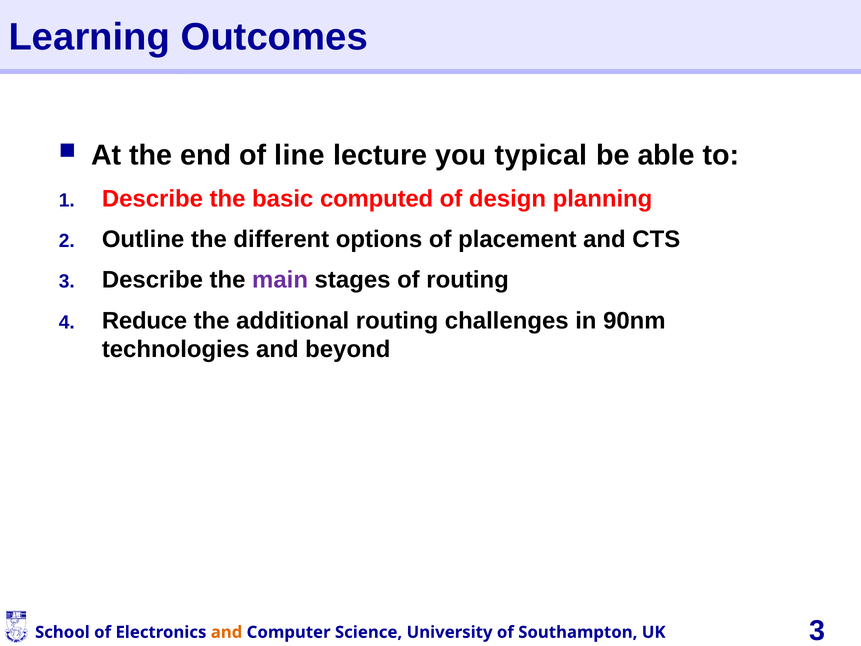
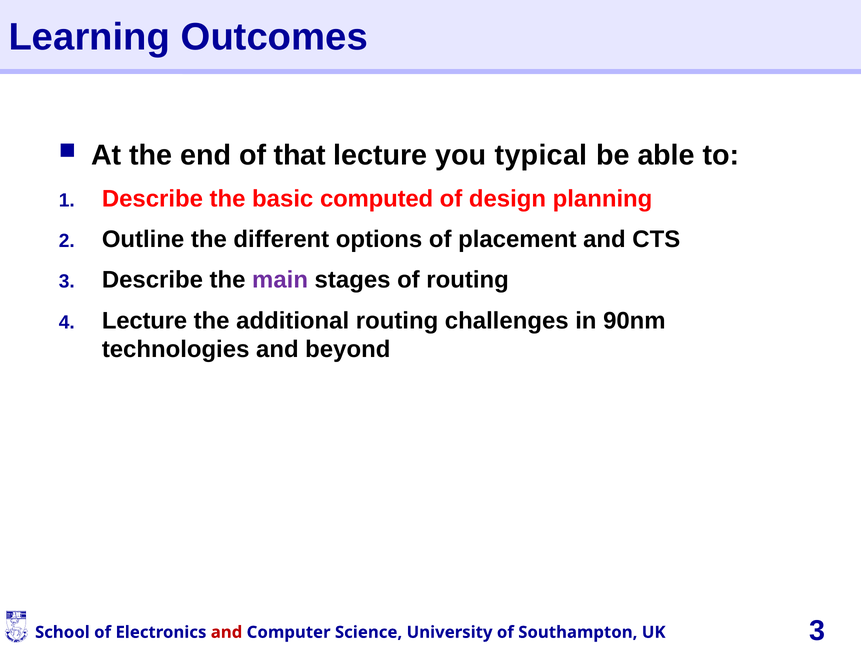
line: line -> that
Reduce at (145, 321): Reduce -> Lecture
and at (227, 632) colour: orange -> red
